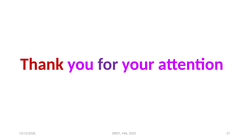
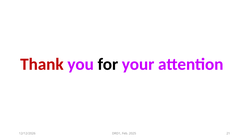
for colour: purple -> black
